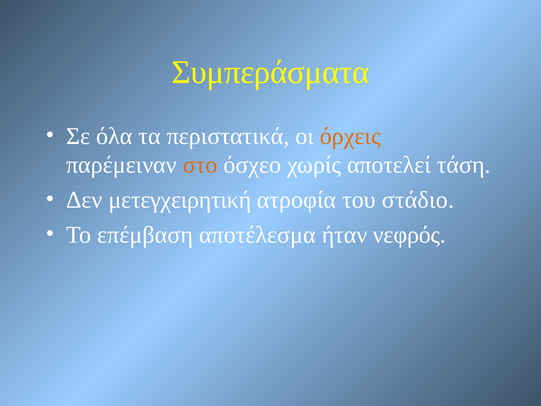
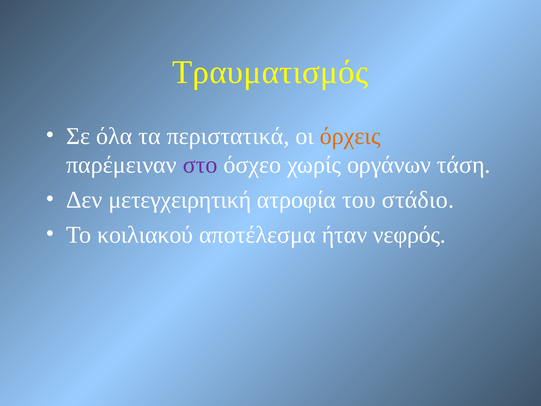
Συμπεράσματα: Συμπεράσματα -> Τραυματισμός
στο colour: orange -> purple
αποτελεί: αποτελεί -> οργάνων
επέμβαση: επέμβαση -> κοιλιακού
